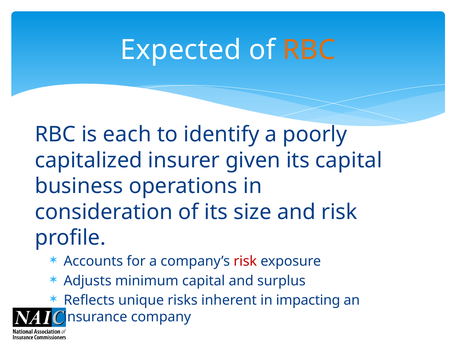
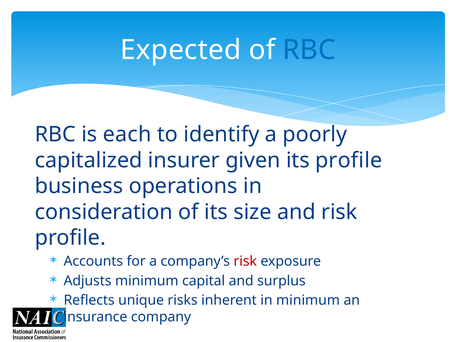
RBC at (309, 50) colour: orange -> blue
its capital: capital -> profile
in impacting: impacting -> minimum
